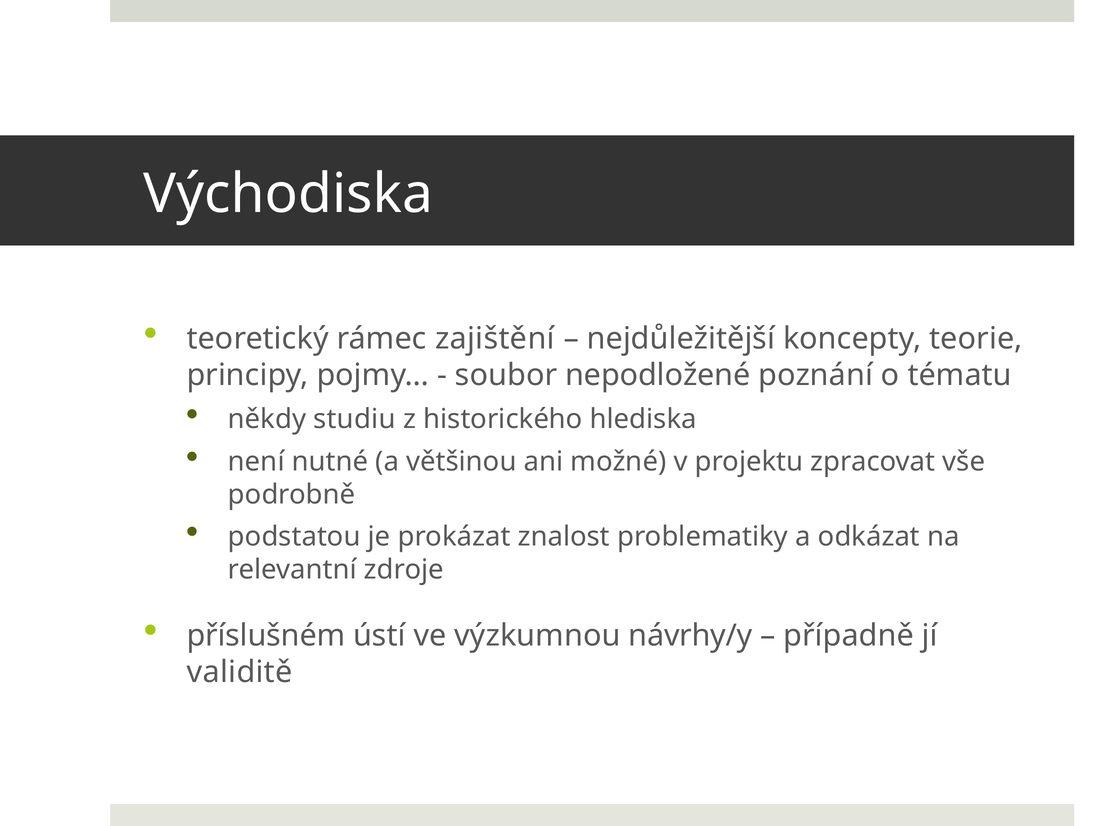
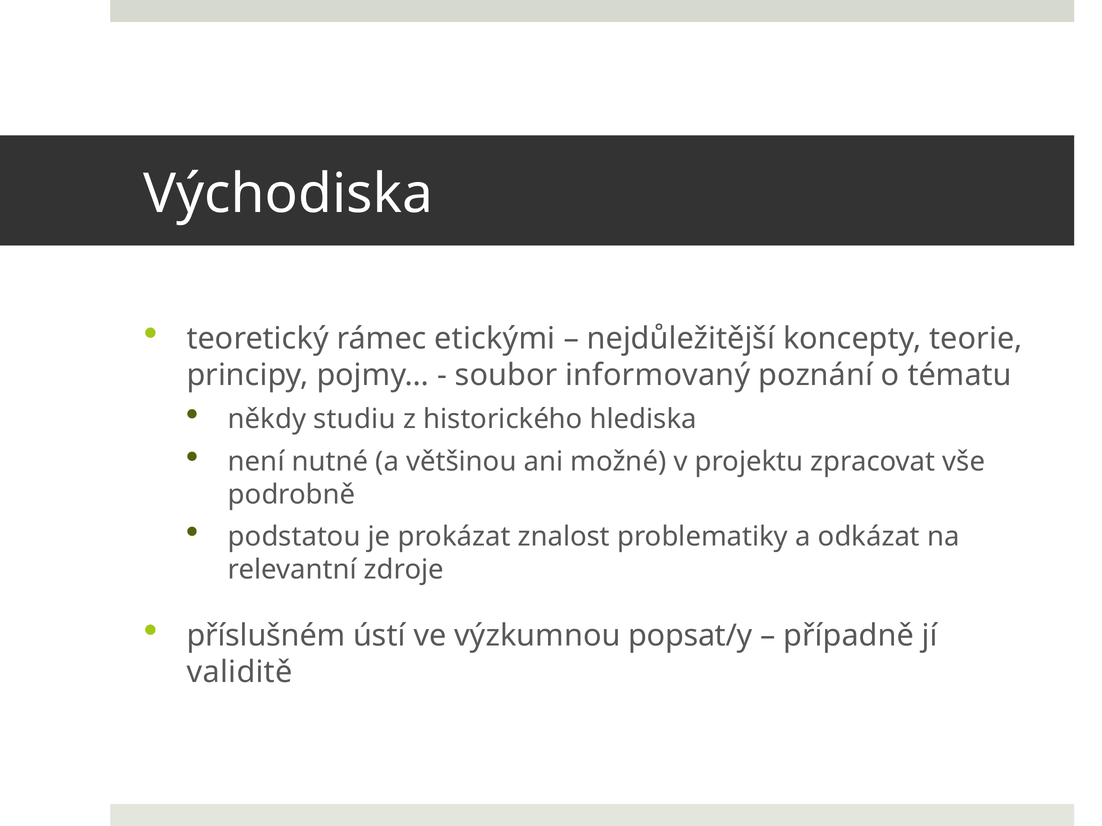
zajištění: zajištění -> etickými
nepodložené: nepodložené -> informovaný
návrhy/y: návrhy/y -> popsat/y
